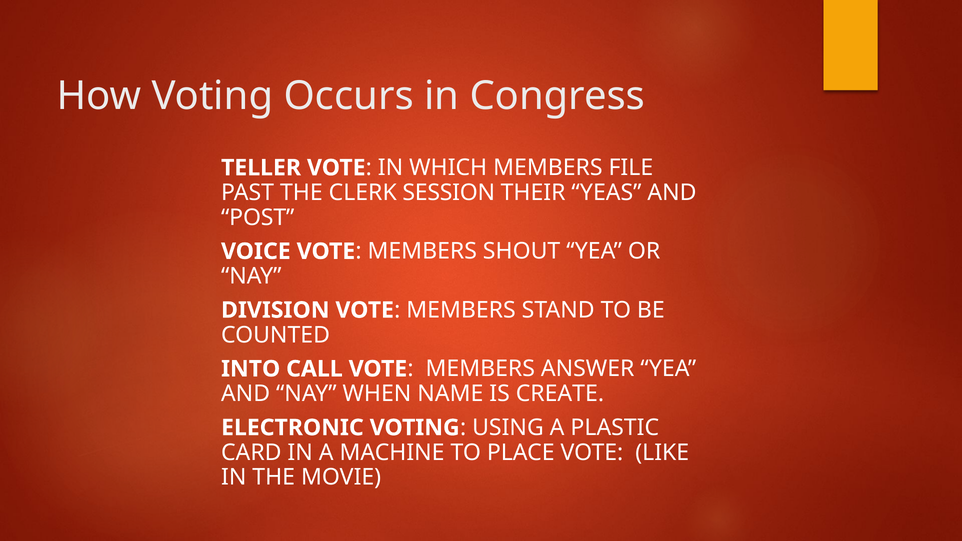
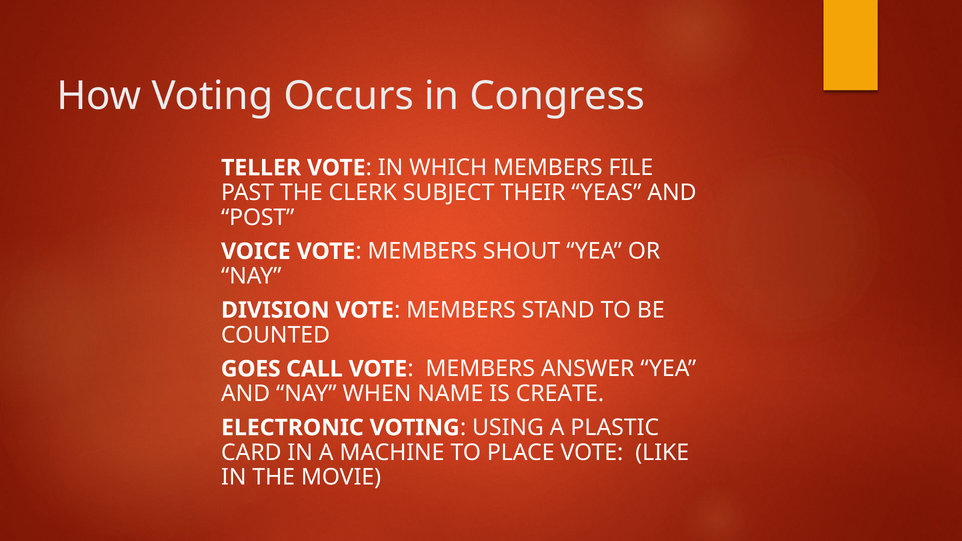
SESSION: SESSION -> SUBJECT
INTO: INTO -> GOES
